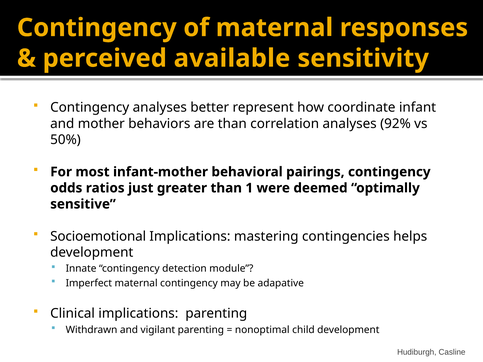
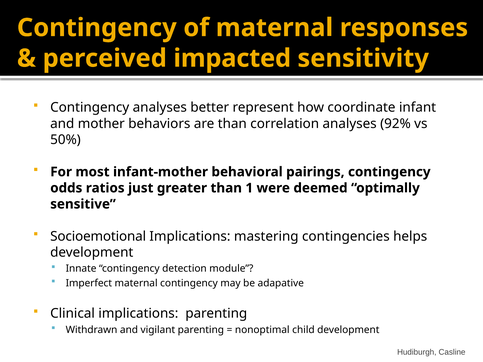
available: available -> impacted
